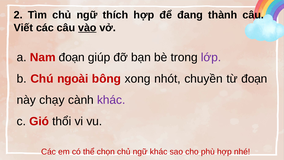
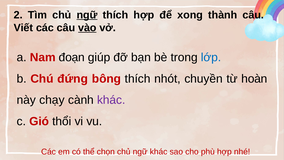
ngữ at (87, 15) underline: none -> present
đang: đang -> xong
lớp colour: purple -> blue
ngoài: ngoài -> đứng
bông xong: xong -> thích
từ đoạn: đoạn -> hoàn
